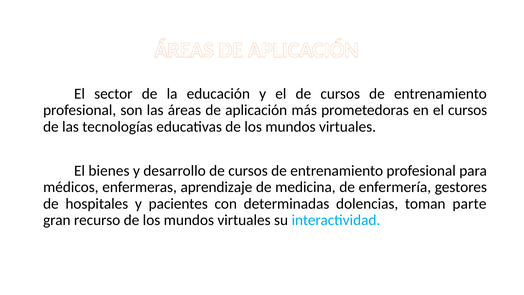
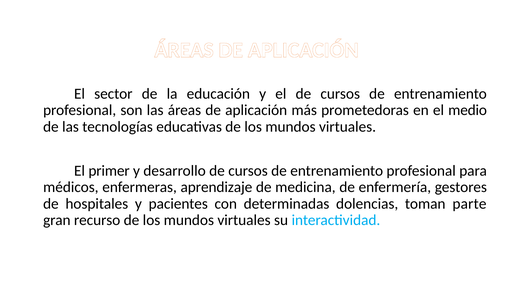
el cursos: cursos -> medio
bienes: bienes -> primer
